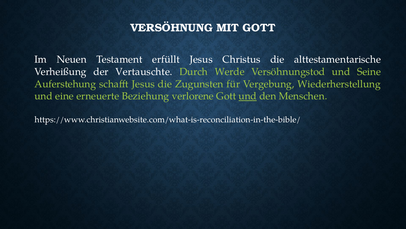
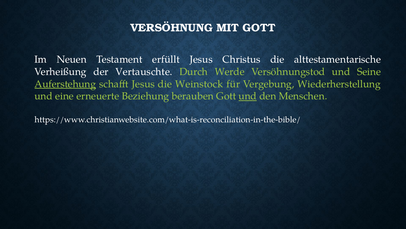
Auferstehung underline: none -> present
Zugunsten: Zugunsten -> Weinstock
verlorene: verlorene -> berauben
